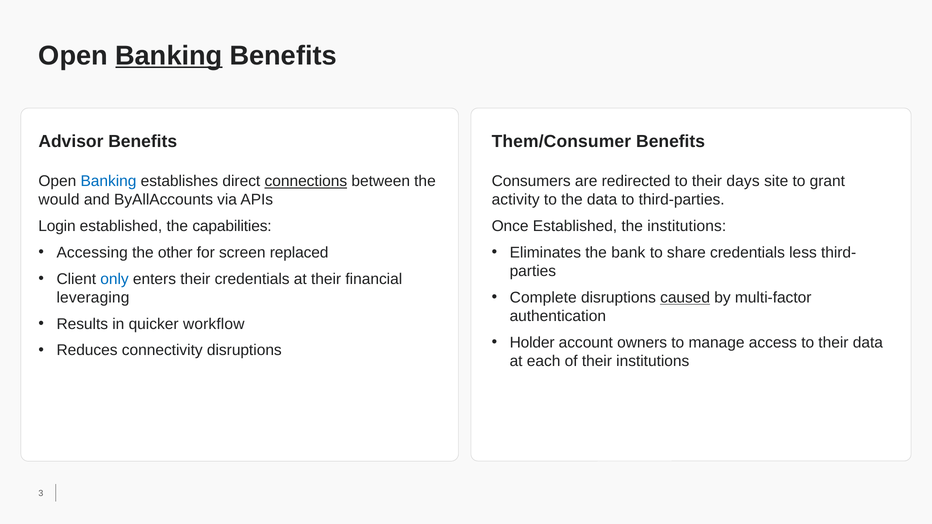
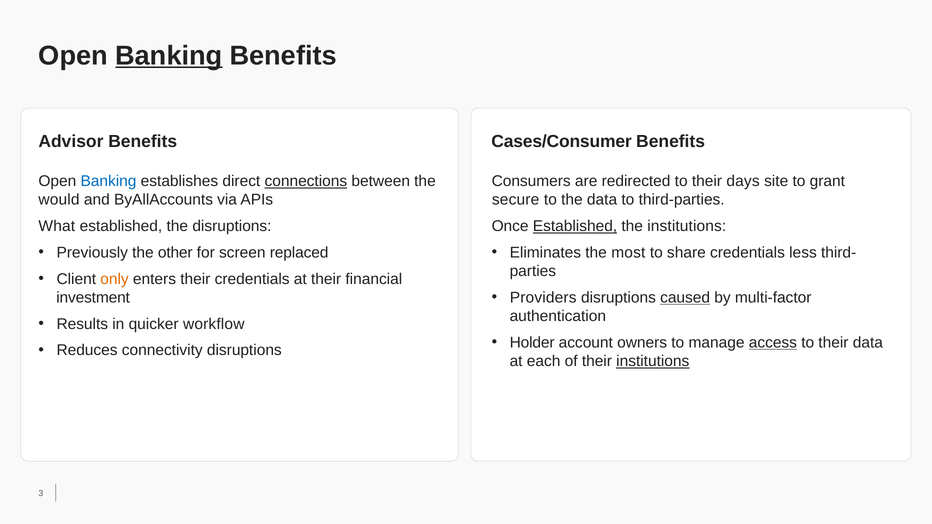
Them/Consumer: Them/Consumer -> Cases/Consumer
activity: activity -> secure
Login: Login -> What
the capabilities: capabilities -> disruptions
Established at (575, 226) underline: none -> present
Accessing: Accessing -> Previously
bank: bank -> most
only colour: blue -> orange
Complete: Complete -> Providers
leveraging: leveraging -> investment
access underline: none -> present
institutions at (653, 361) underline: none -> present
